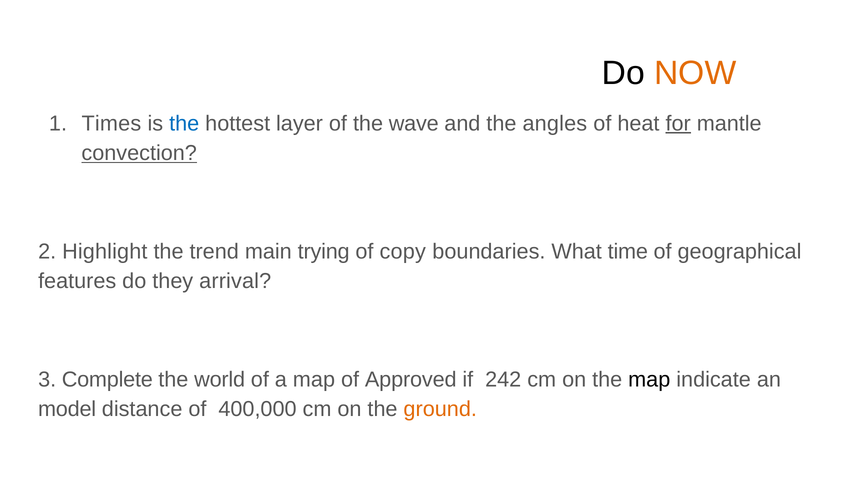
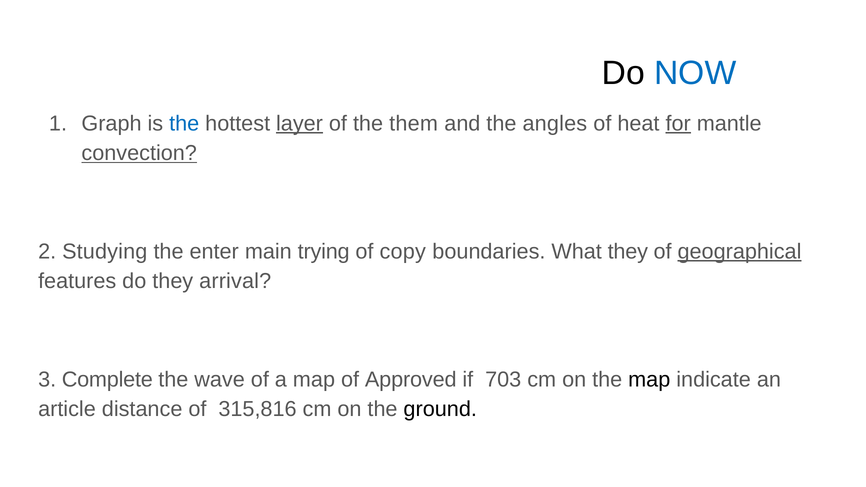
NOW colour: orange -> blue
Times: Times -> Graph
layer underline: none -> present
wave: wave -> them
Highlight: Highlight -> Studying
trend: trend -> enter
What time: time -> they
geographical underline: none -> present
world: world -> wave
242: 242 -> 703
model: model -> article
400,000: 400,000 -> 315,816
ground colour: orange -> black
